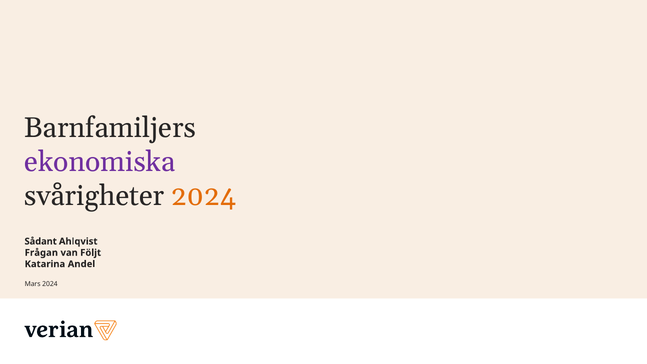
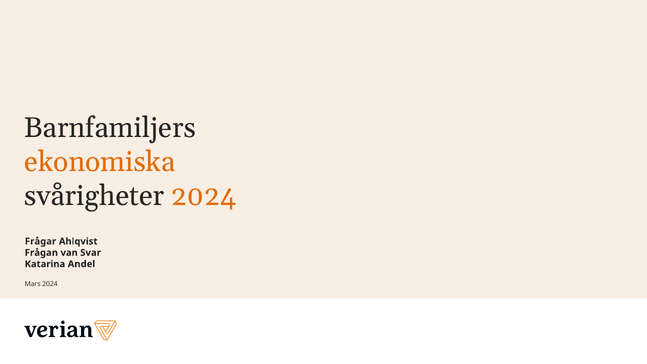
ekonomiska colour: purple -> orange
Sådant: Sådant -> Frågar
Följt: Följt -> Svar
